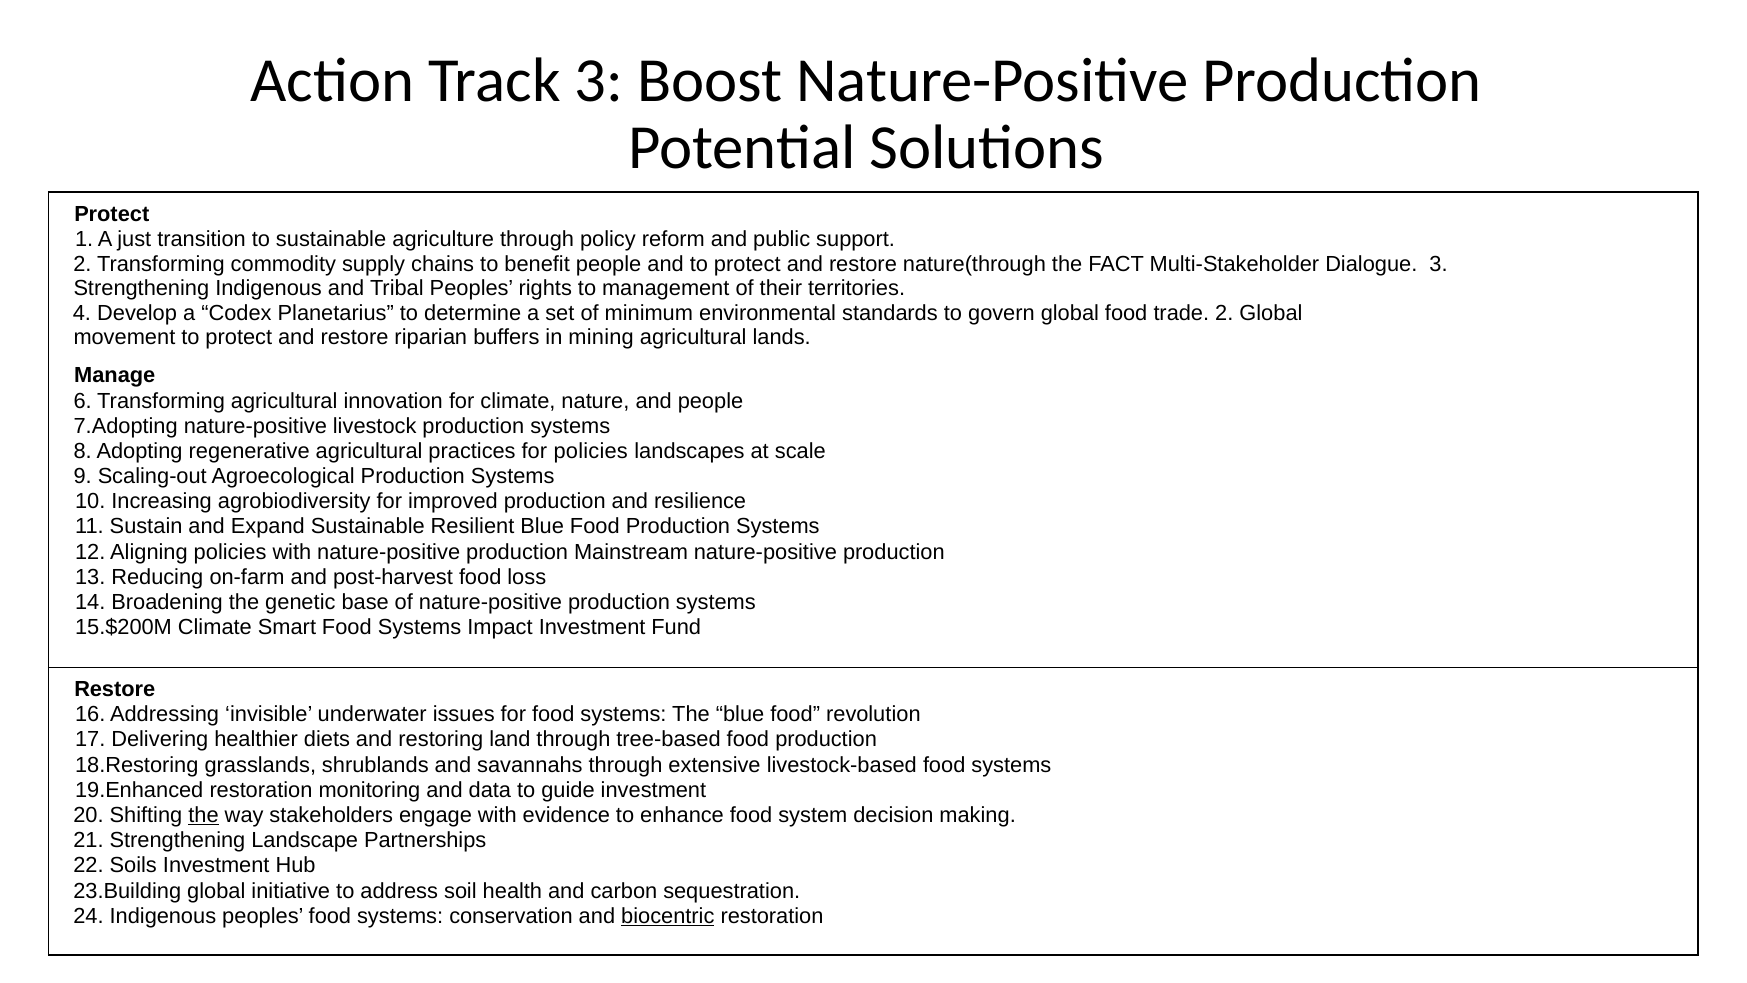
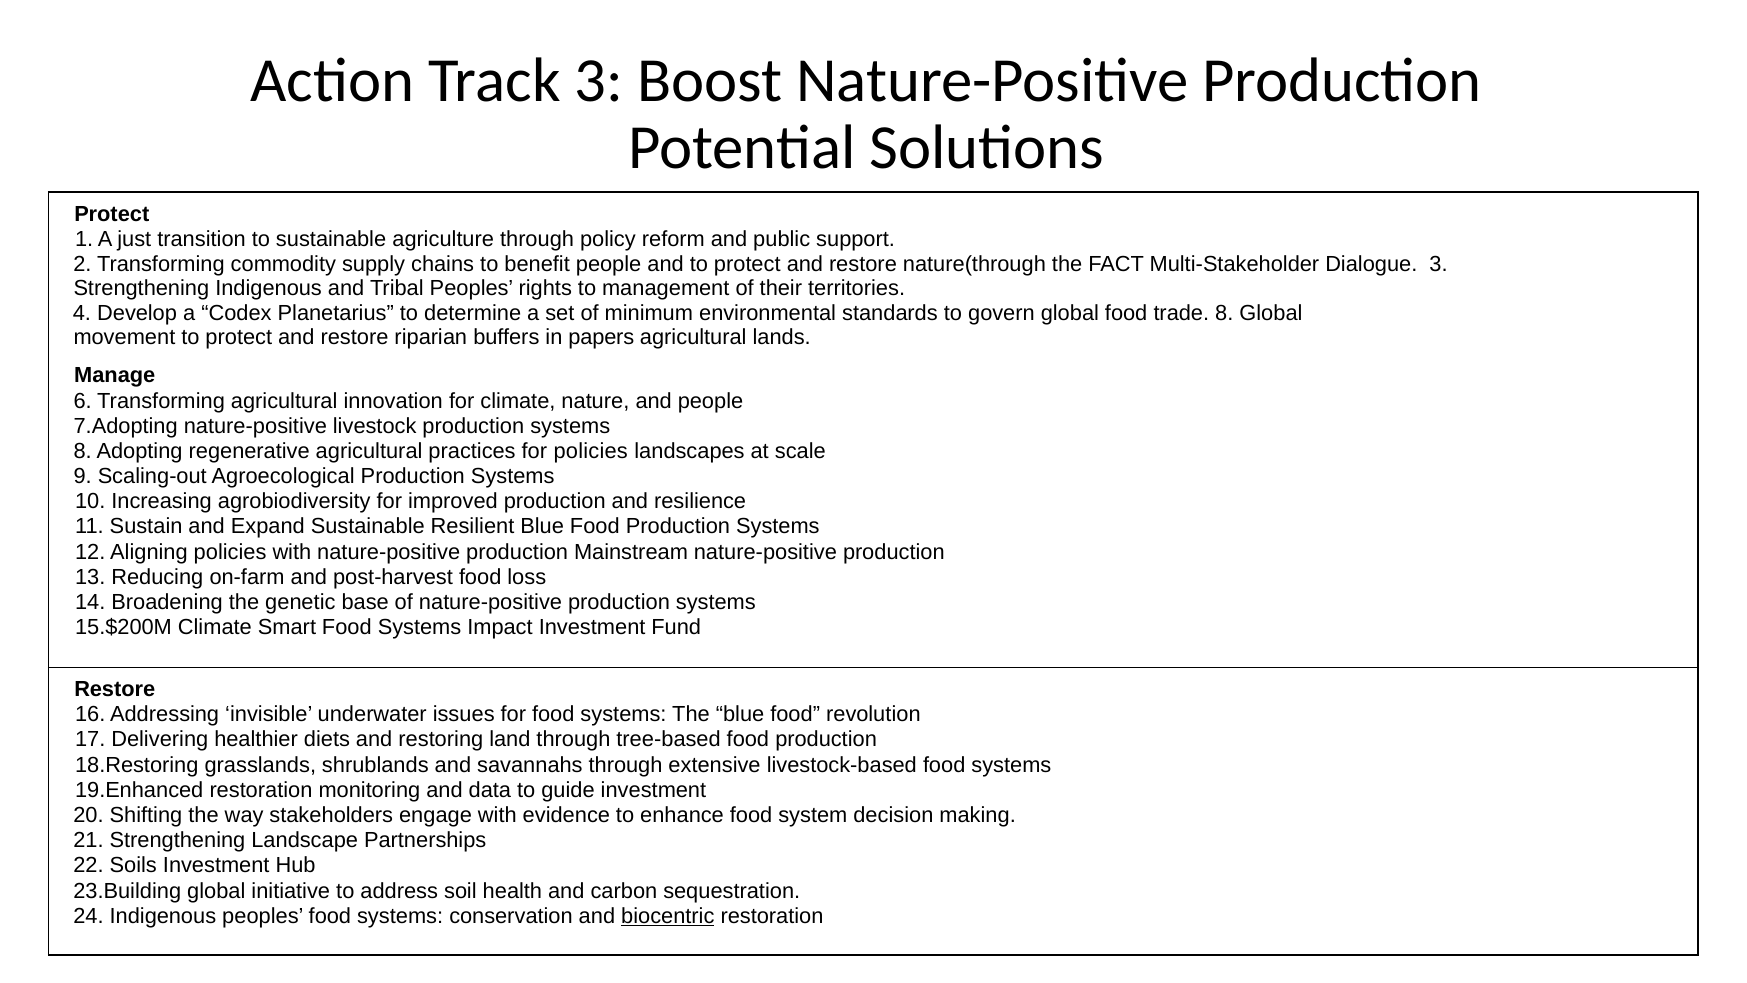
trade 2: 2 -> 8
mining: mining -> papers
the at (204, 815) underline: present -> none
